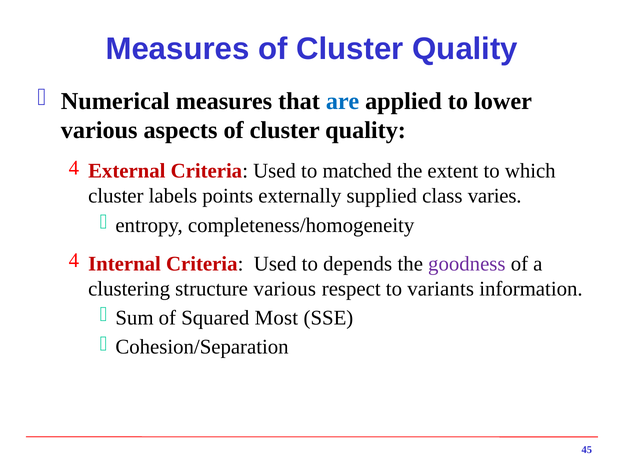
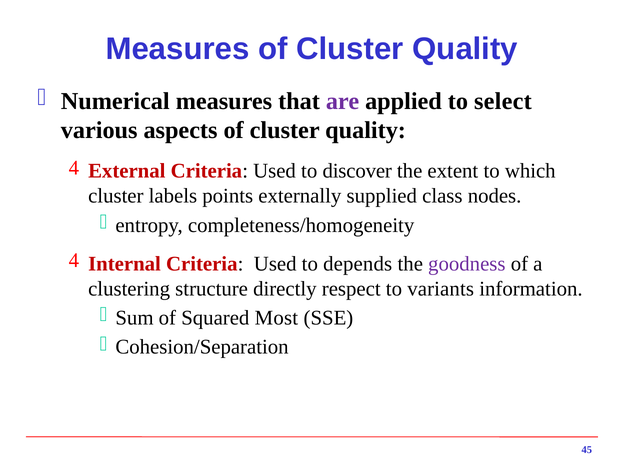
are colour: blue -> purple
lower: lower -> select
matched: matched -> discover
varies: varies -> nodes
structure various: various -> directly
